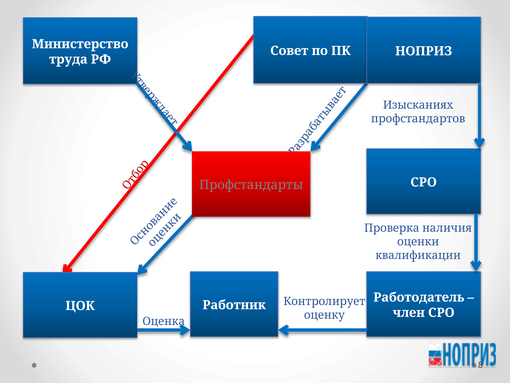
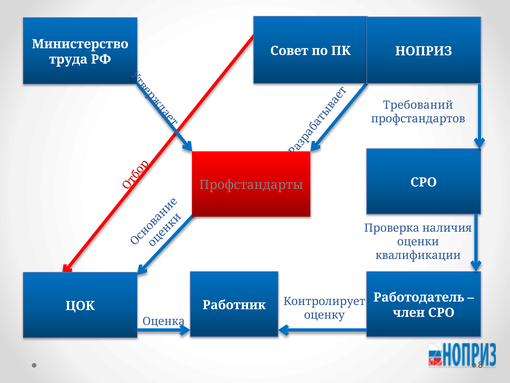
Изысканиях: Изысканиях -> Требований
